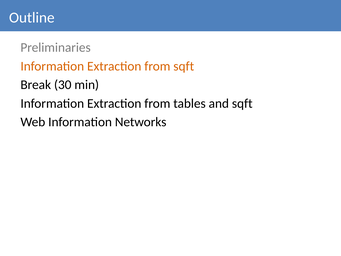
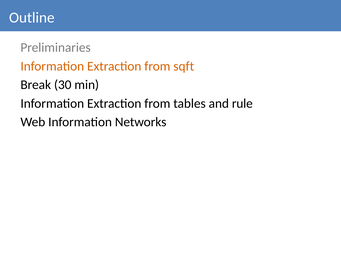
and sqft: sqft -> rule
